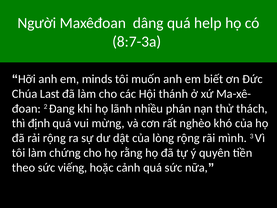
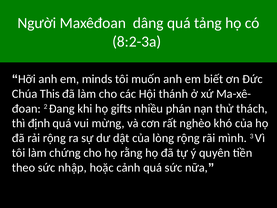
help: help -> tảng
8:7-3a: 8:7-3a -> 8:2-3a
Last: Last -> This
lãnh: lãnh -> gifts
viếng: viếng -> nhập
